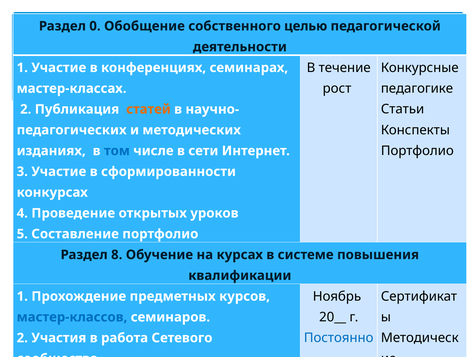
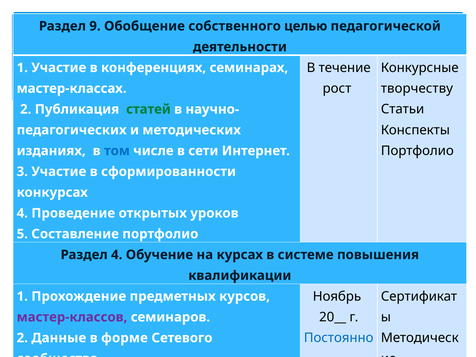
0: 0 -> 9
педагогике: педагогике -> творчеству
статей colour: orange -> green
Раздел 8: 8 -> 4
мастер-классов colour: blue -> purple
Участия: Участия -> Данные
работа: работа -> форме
